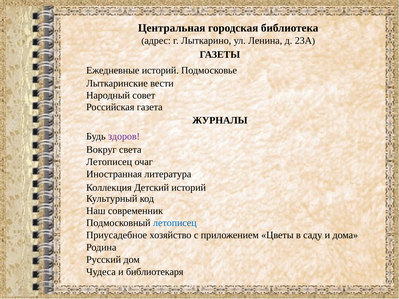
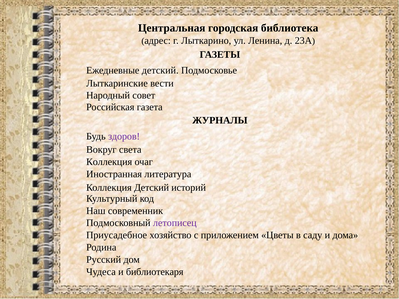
Ежедневные историй: историй -> детский
Летописец at (109, 162): Летописец -> Коллекция
летописец at (175, 223) colour: blue -> purple
